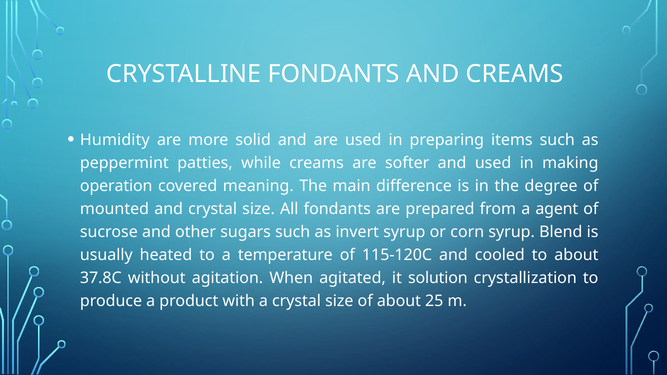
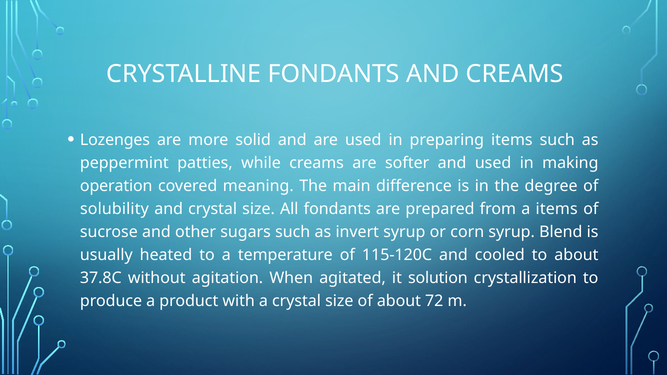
Humidity: Humidity -> Lozenges
mounted: mounted -> solubility
a agent: agent -> items
25: 25 -> 72
